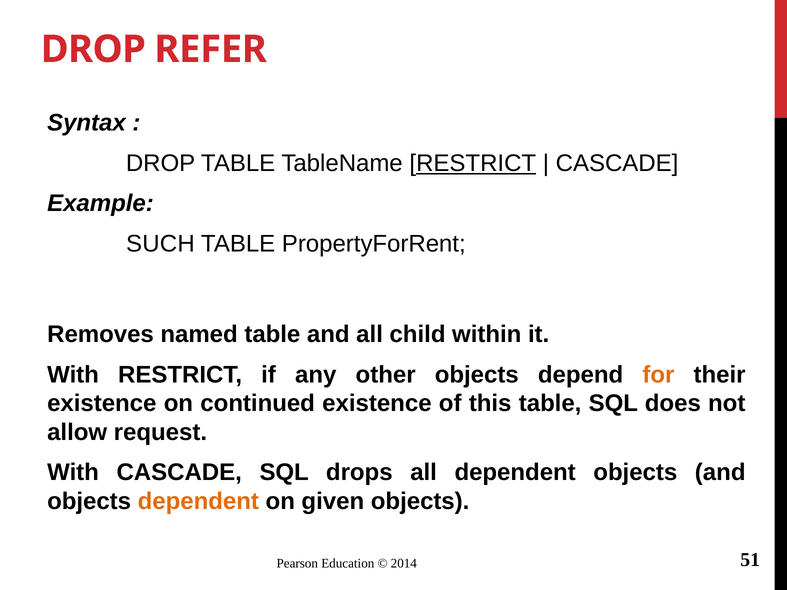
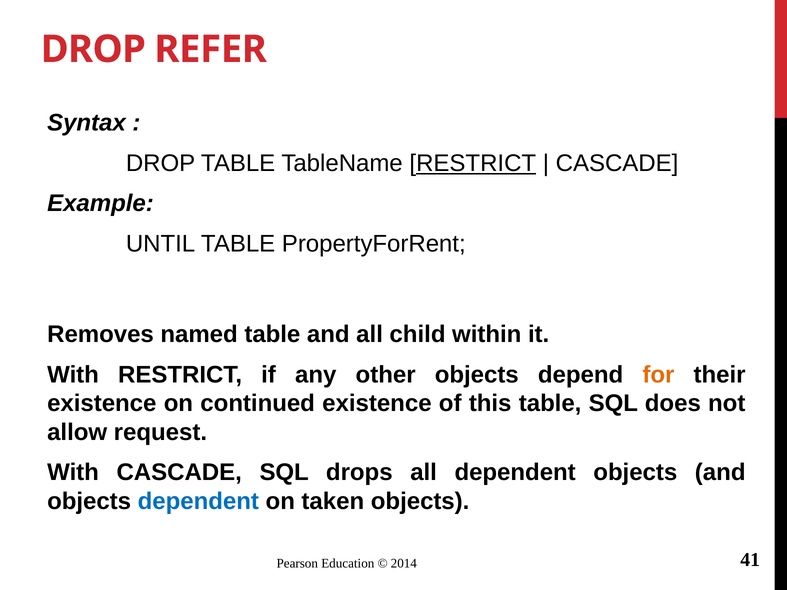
SUCH: SUCH -> UNTIL
dependent at (198, 502) colour: orange -> blue
given: given -> taken
51: 51 -> 41
